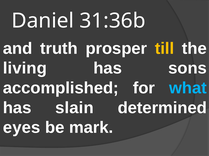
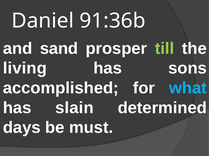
31:36b: 31:36b -> 91:36b
truth: truth -> sand
till colour: yellow -> light green
eyes: eyes -> days
mark: mark -> must
